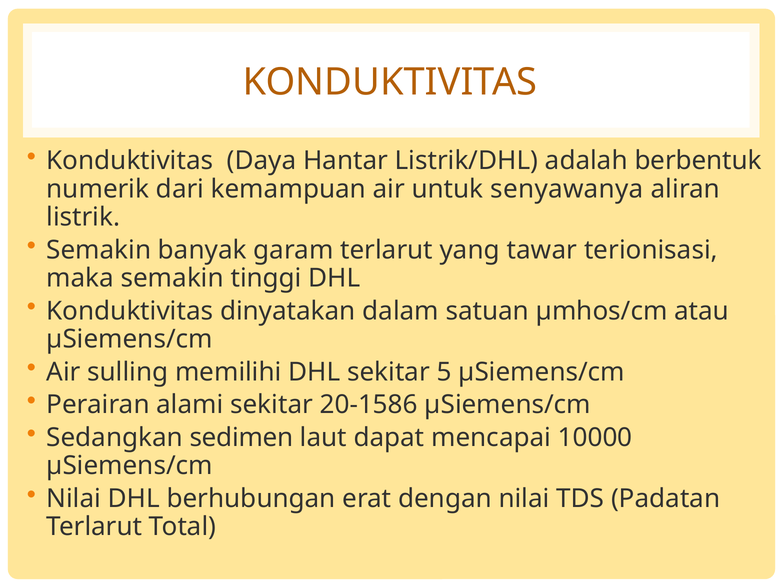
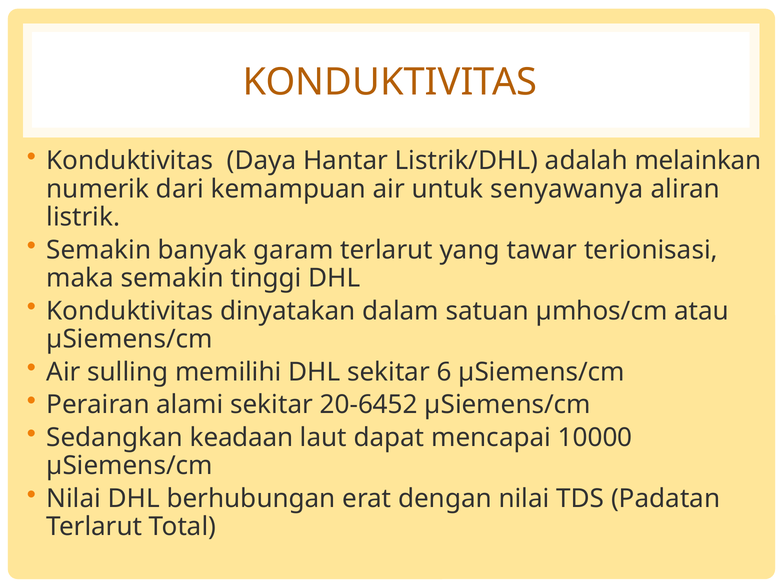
berbentuk: berbentuk -> melainkan
5: 5 -> 6
20-1586: 20-1586 -> 20-6452
sedimen: sedimen -> keadaan
